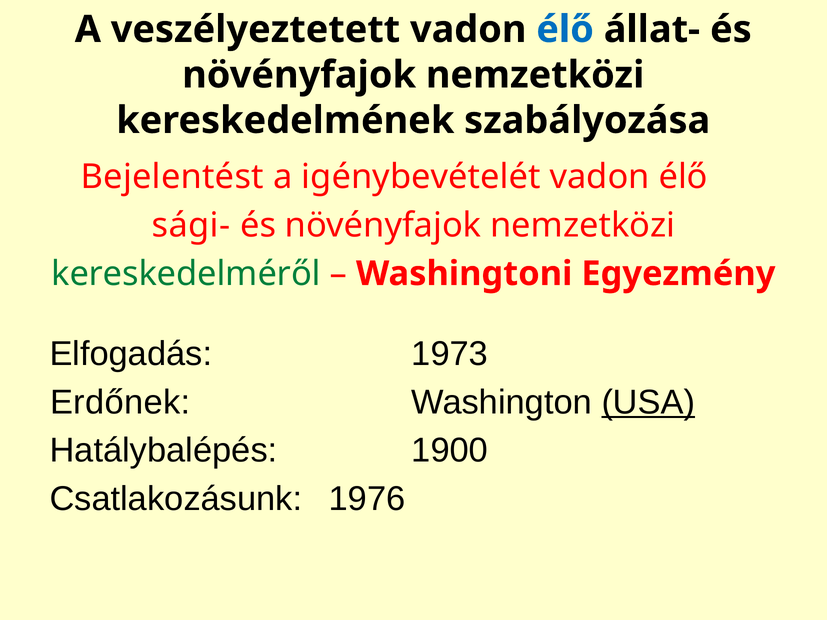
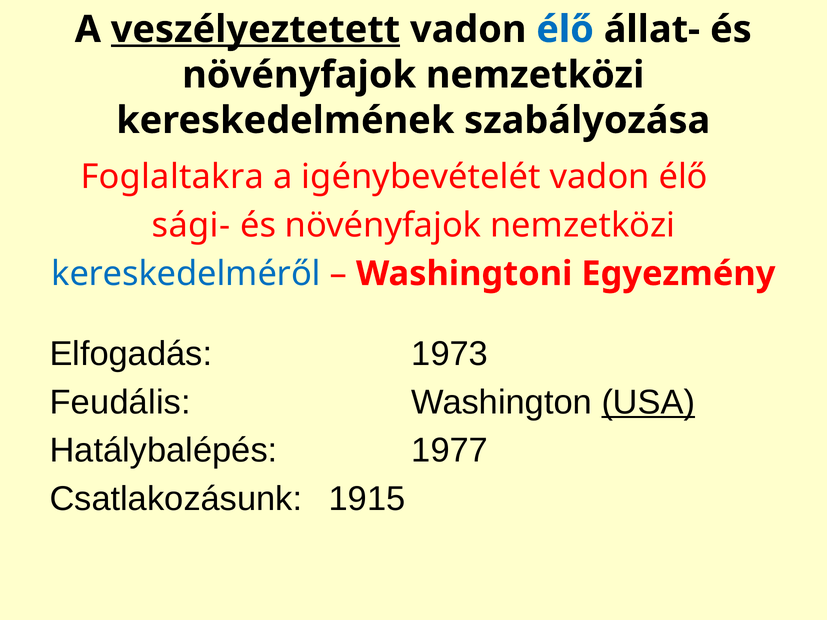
veszélyeztetett underline: none -> present
Bejelentést: Bejelentést -> Foglaltakra
kereskedelméről colour: green -> blue
Erdőnek: Erdőnek -> Feudális
1900: 1900 -> 1977
1976: 1976 -> 1915
